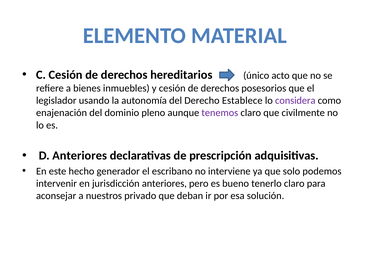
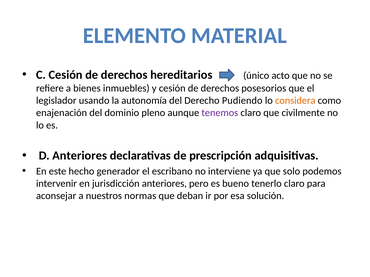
Establece: Establece -> Pudiendo
considera colour: purple -> orange
privado: privado -> normas
